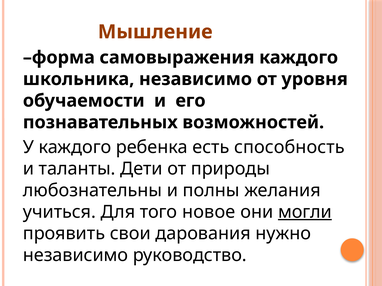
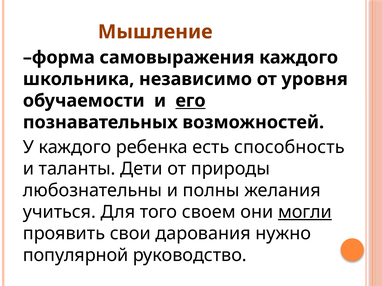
его underline: none -> present
новое: новое -> своем
независимо at (76, 256): независимо -> популярной
